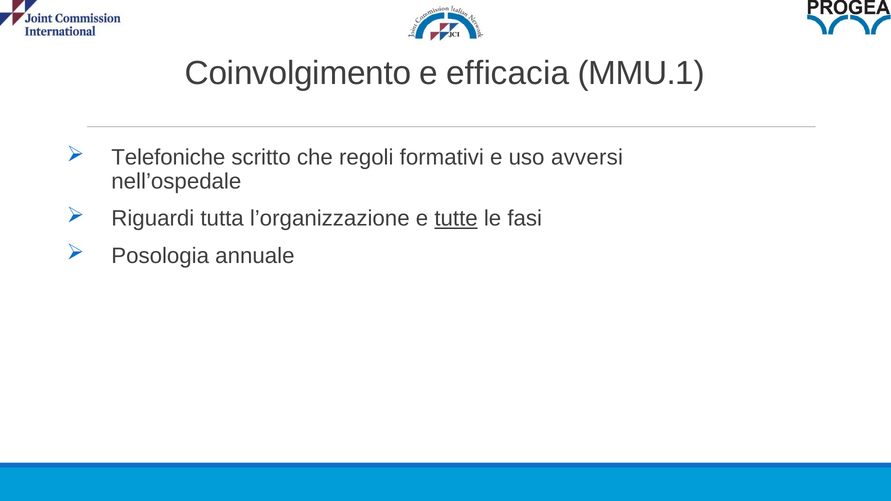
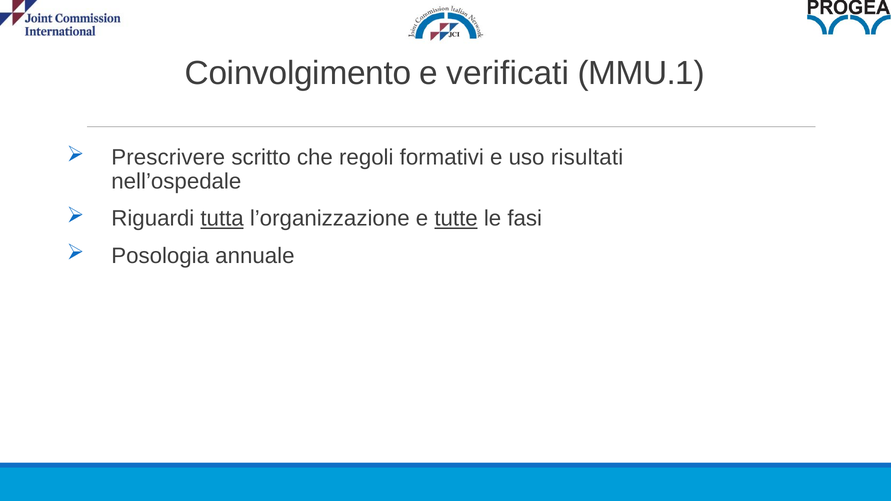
efficacia: efficacia -> verificati
Telefoniche: Telefoniche -> Prescrivere
avversi: avversi -> risultati
tutta underline: none -> present
